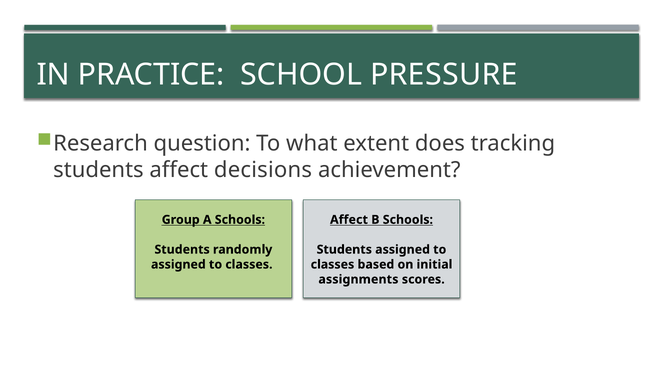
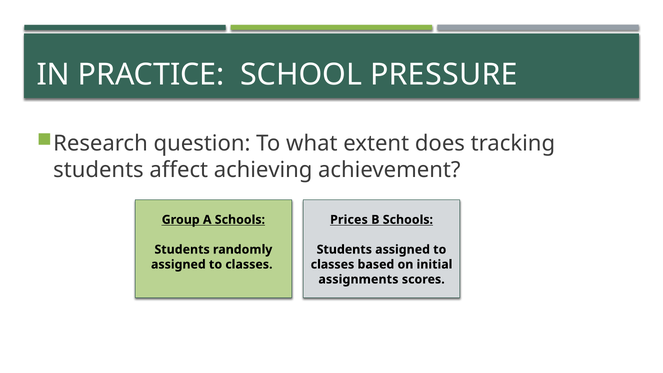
decisions: decisions -> achieving
Affect at (349, 220): Affect -> Prices
